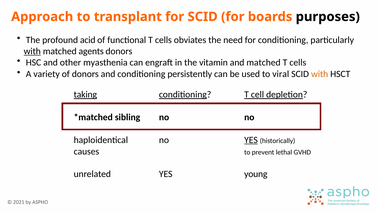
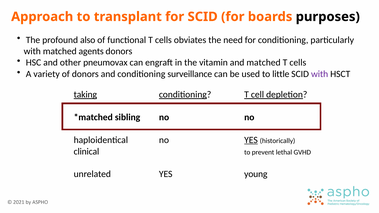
acid: acid -> also
with at (32, 51) underline: present -> none
myasthenia: myasthenia -> pneumovax
persistently: persistently -> surveillance
viral: viral -> little
with at (320, 74) colour: orange -> purple
causes: causes -> clinical
